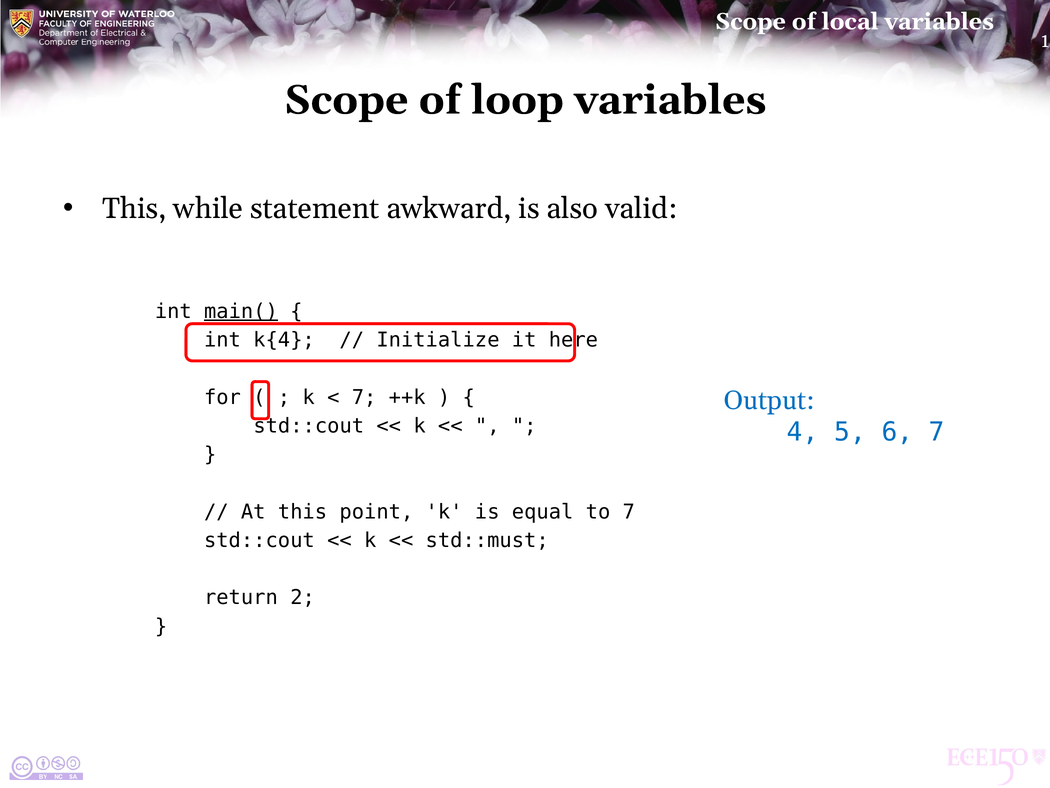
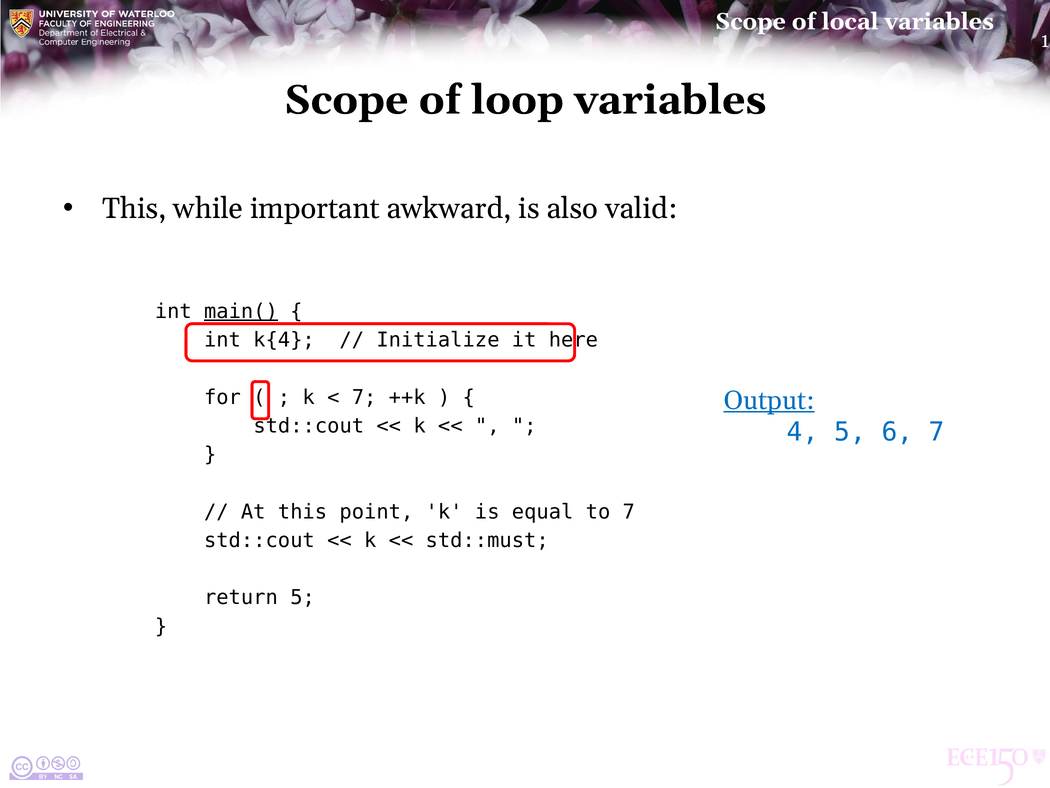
statement: statement -> important
Output underline: none -> present
return 2: 2 -> 5
